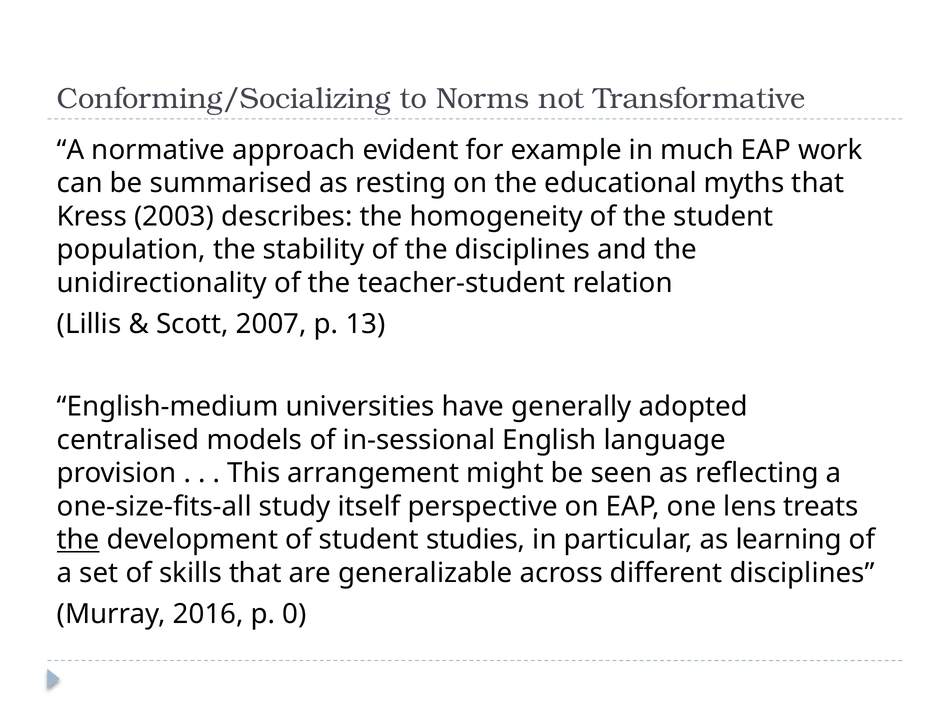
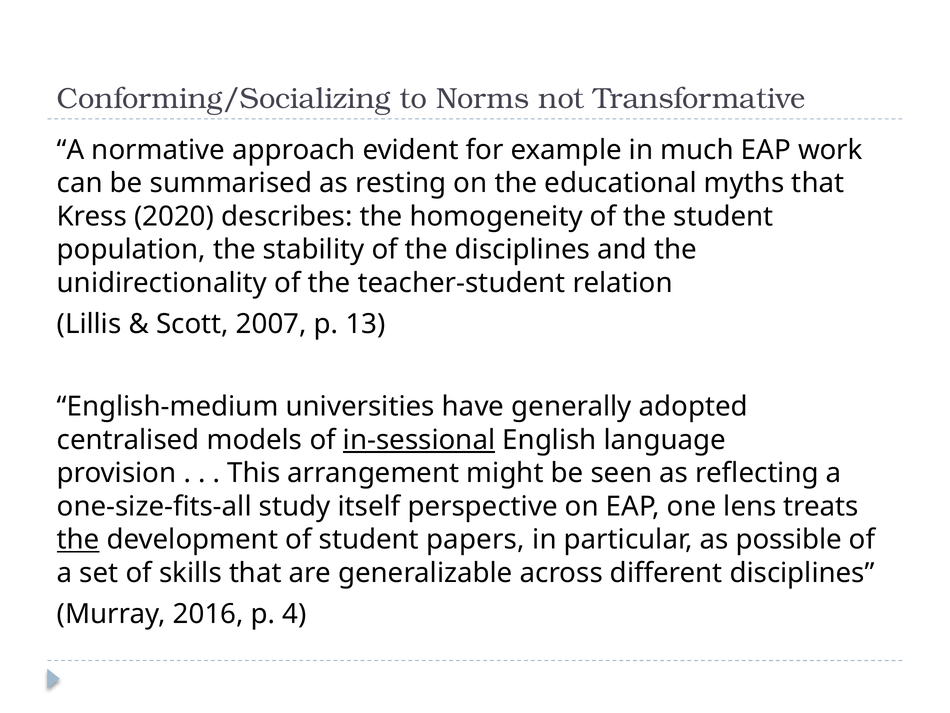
2003: 2003 -> 2020
in-sessional underline: none -> present
studies: studies -> papers
learning: learning -> possible
0: 0 -> 4
